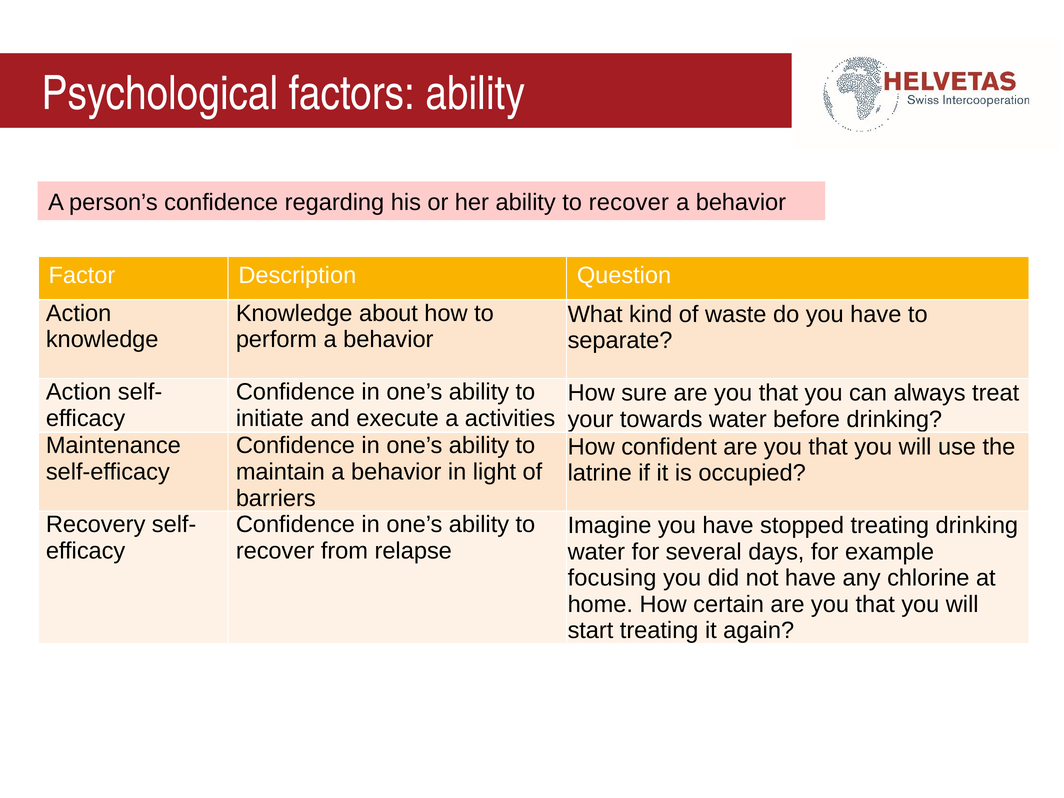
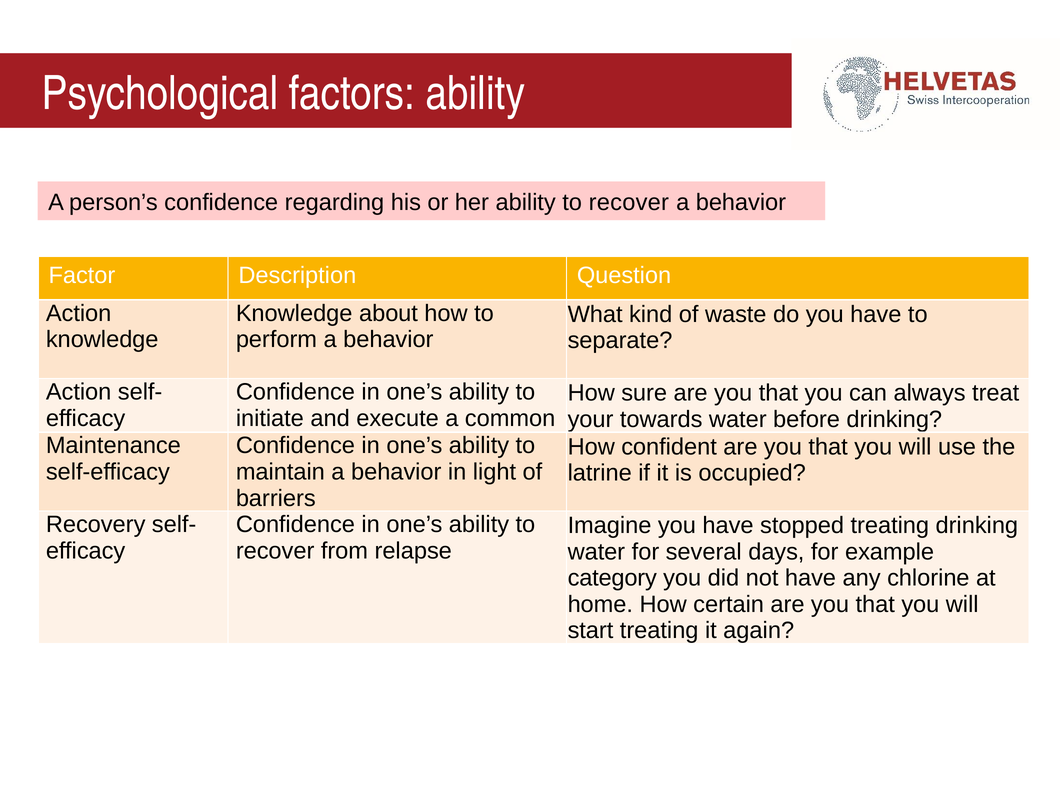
activities: activities -> common
focusing: focusing -> category
